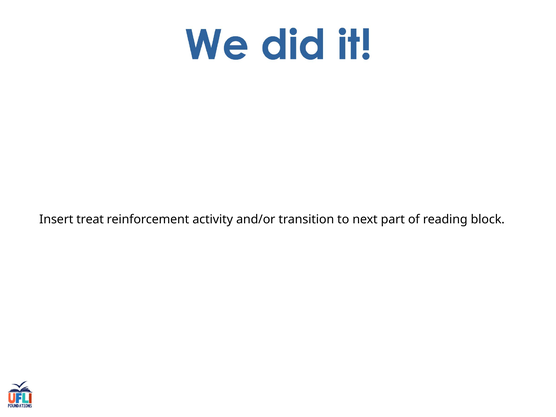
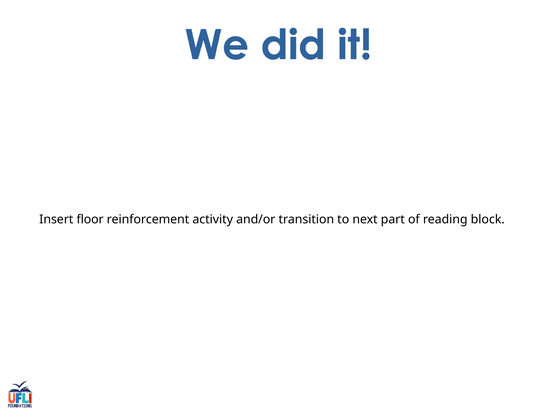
treat: treat -> floor
